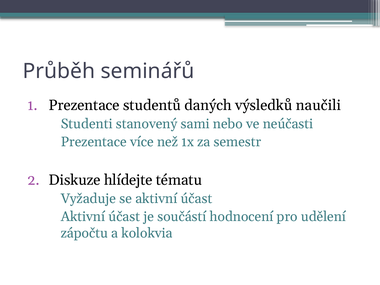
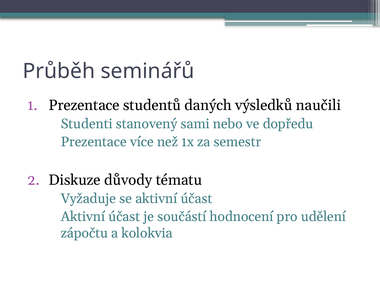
neúčasti: neúčasti -> dopředu
hlídejte: hlídejte -> důvody
